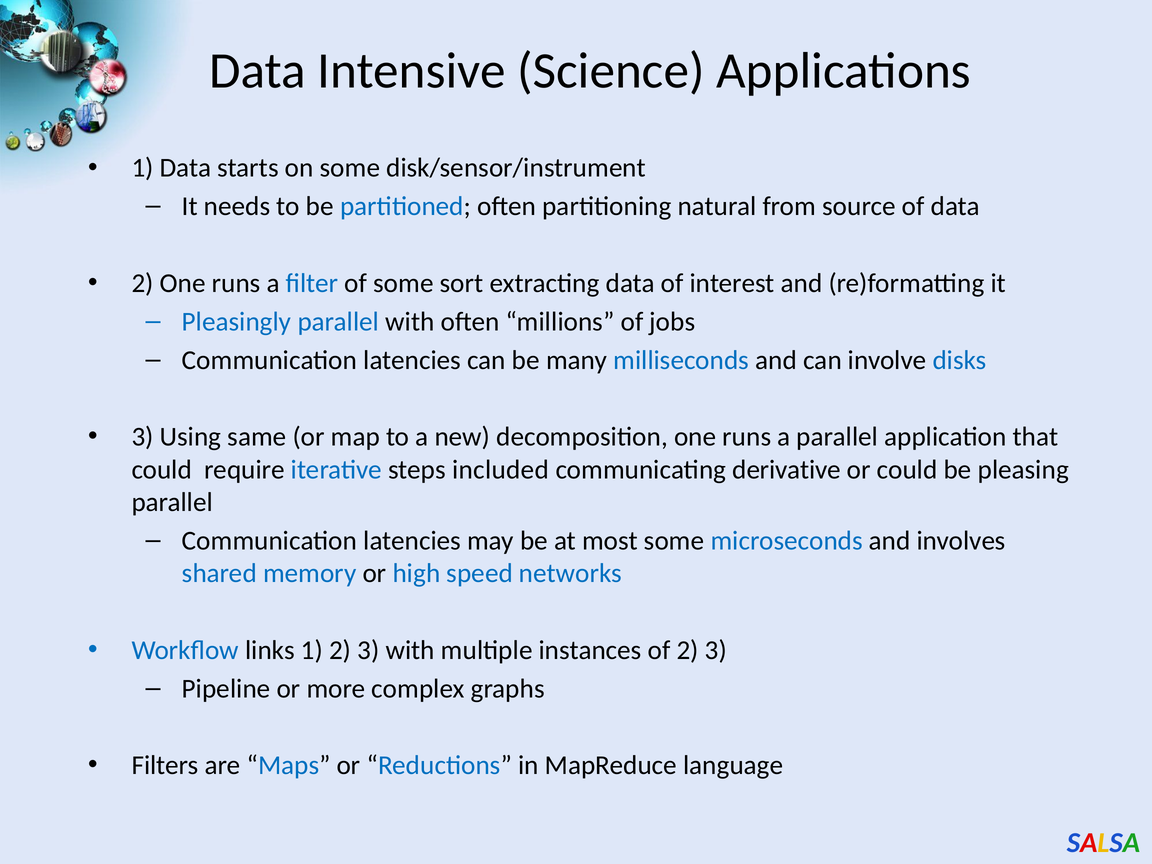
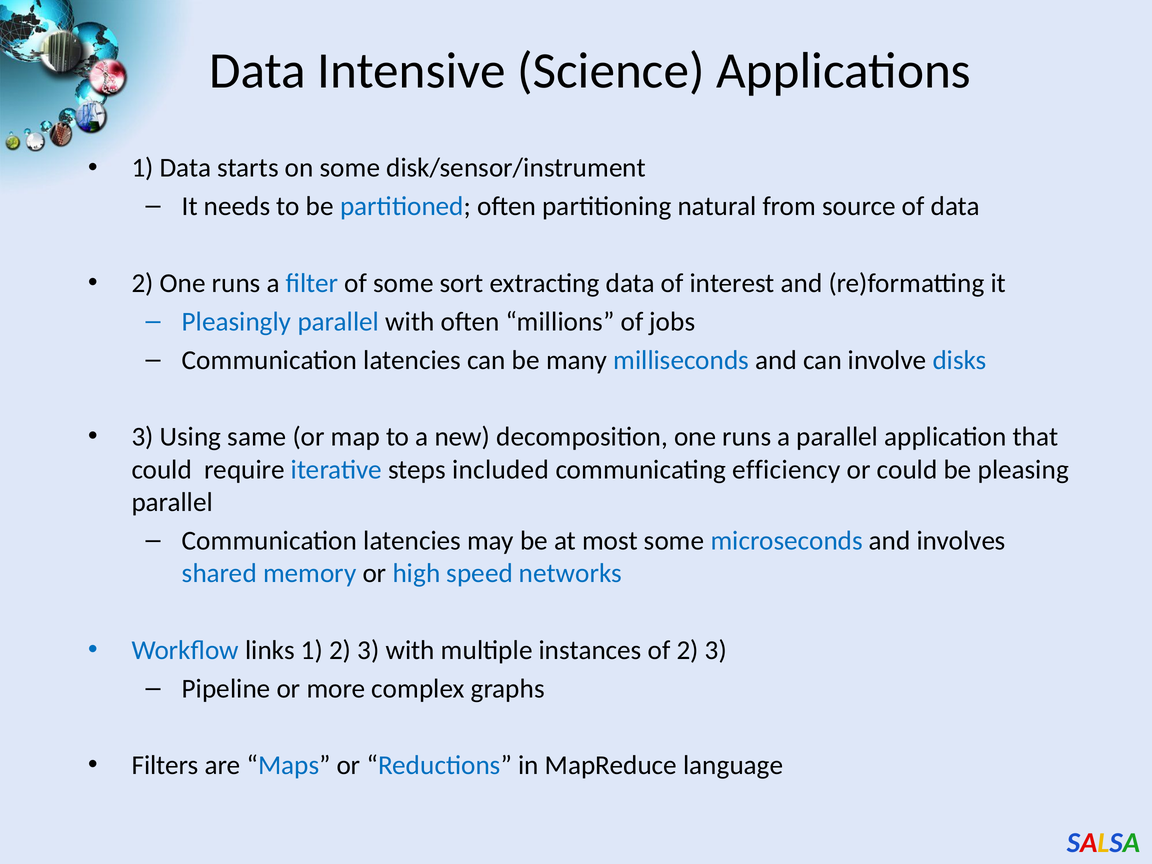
derivative: derivative -> efficiency
